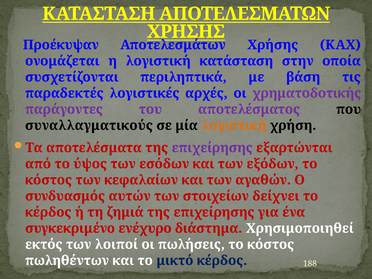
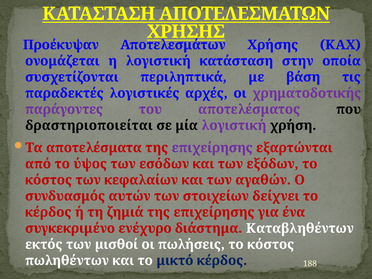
συναλλαγματικούς: συναλλαγματικούς -> δραστηριοποιείται
λογιστική at (234, 125) colour: orange -> purple
Χρησιμοποιηθεί: Χρησιμοποιηθεί -> Καταβληθέντων
λοιποί: λοιποί -> µισθοί
